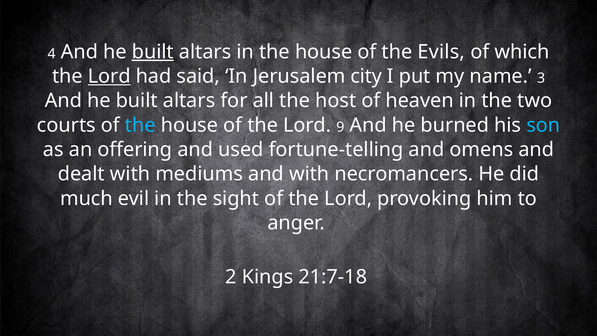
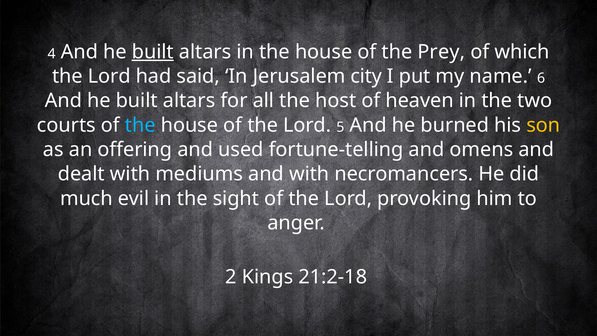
Evils: Evils -> Prey
Lord at (109, 76) underline: present -> none
3: 3 -> 6
9: 9 -> 5
son colour: light blue -> yellow
21:7-18: 21:7-18 -> 21:2-18
